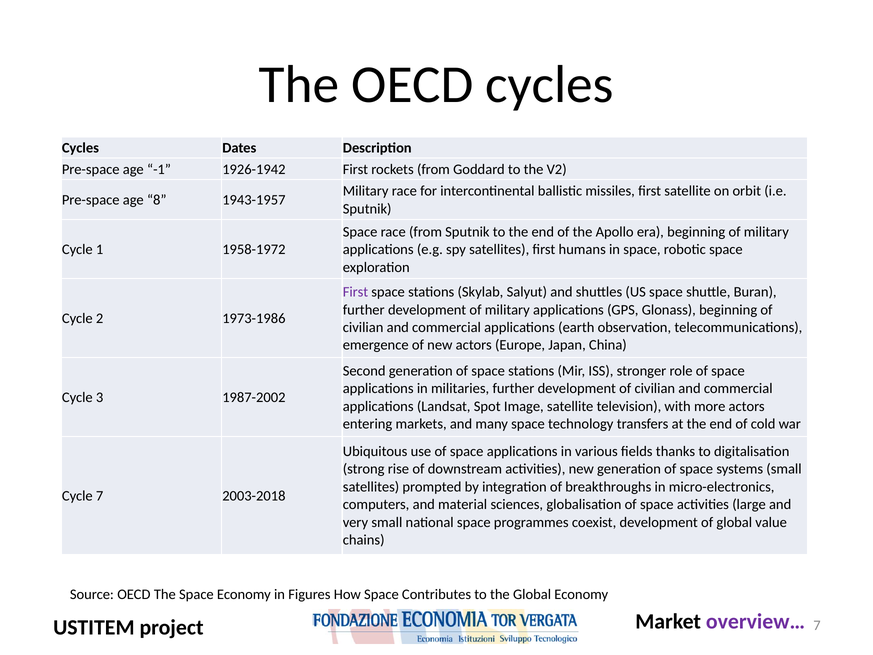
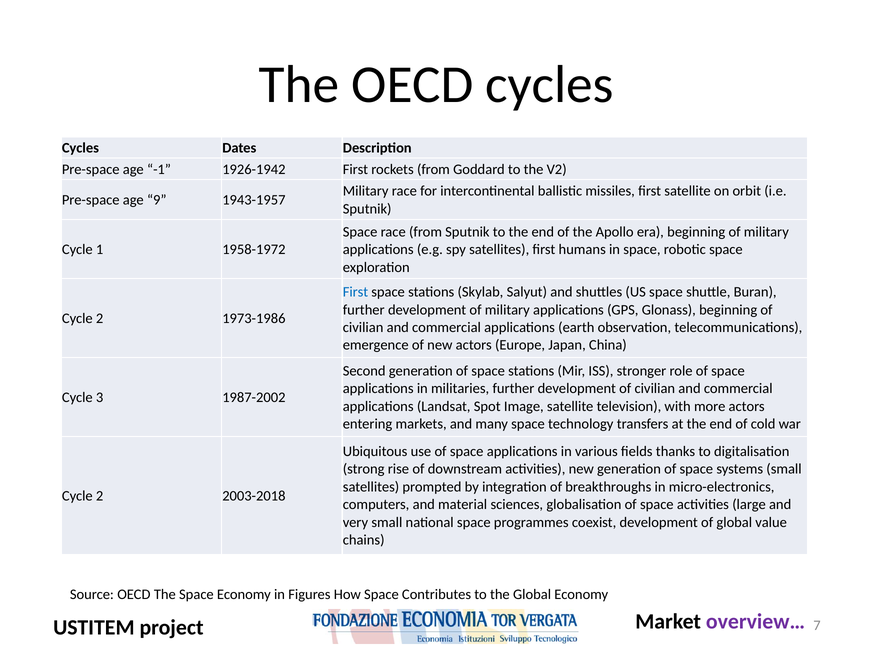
8: 8 -> 9
First at (355, 292) colour: purple -> blue
7 at (100, 496): 7 -> 2
